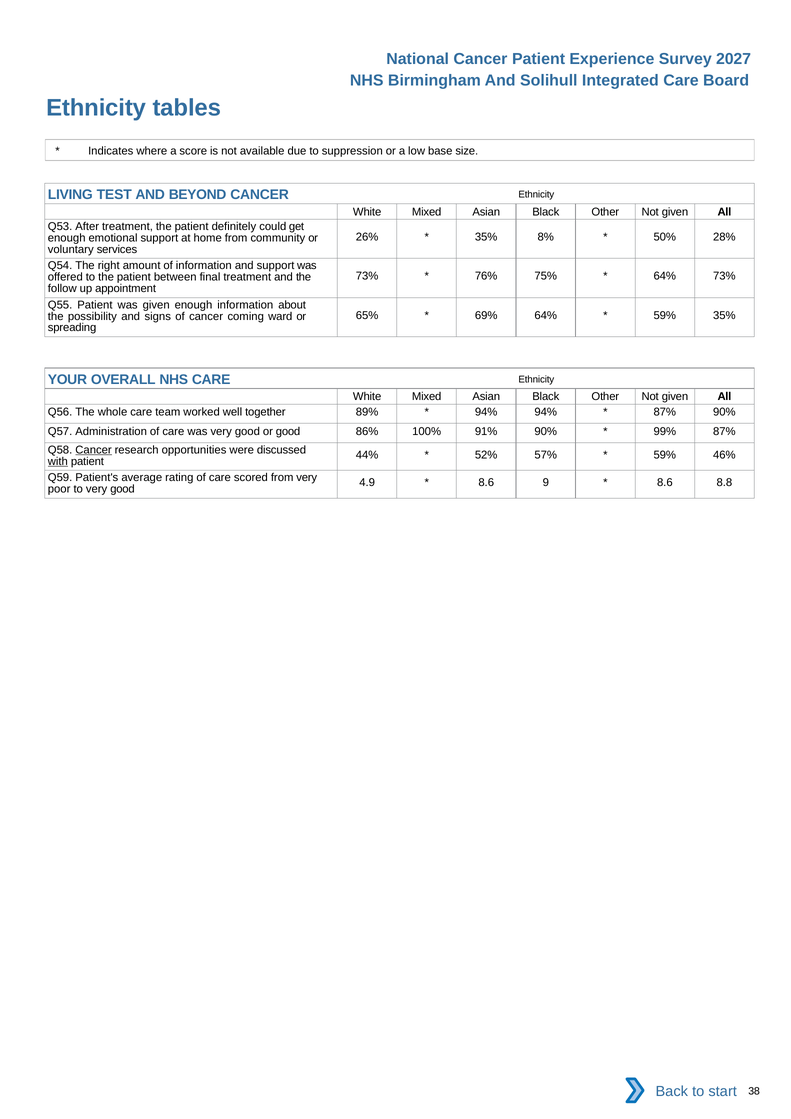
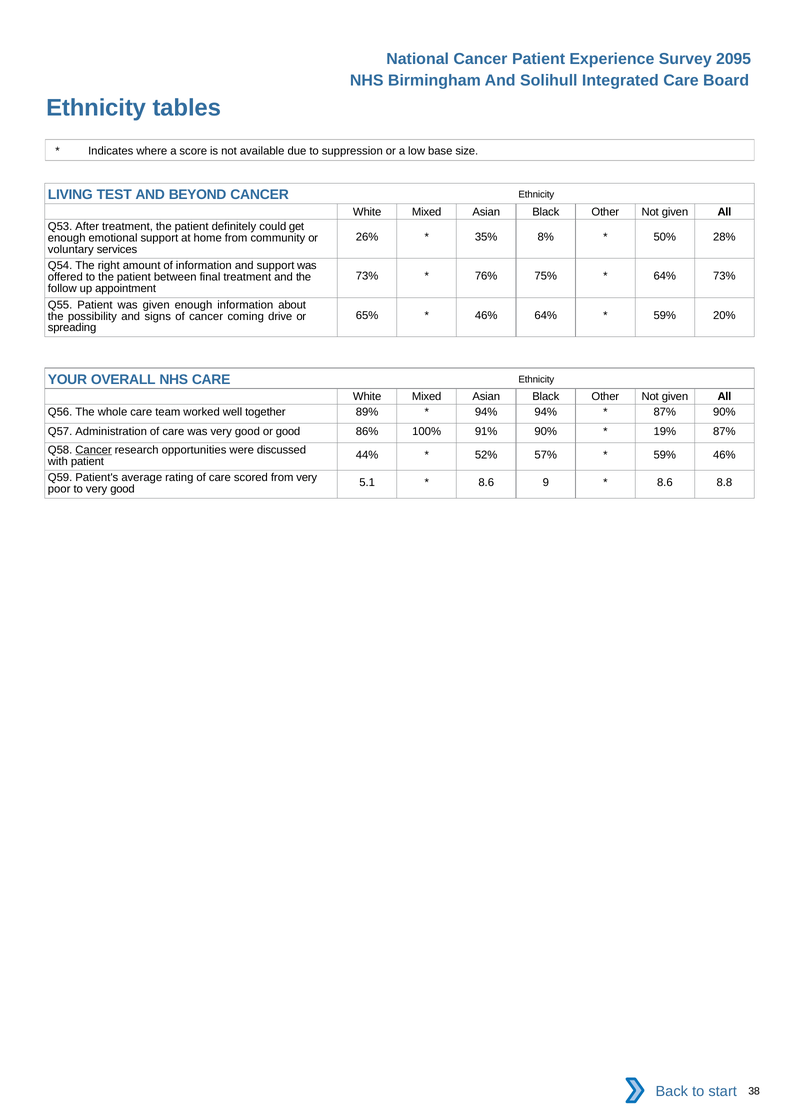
2027: 2027 -> 2095
69% at (486, 316): 69% -> 46%
59% 35%: 35% -> 20%
ward: ward -> drive
99%: 99% -> 19%
with underline: present -> none
4.9: 4.9 -> 5.1
